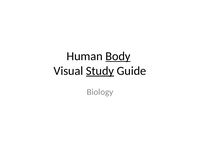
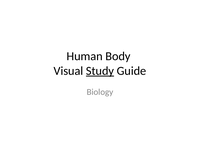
Body underline: present -> none
